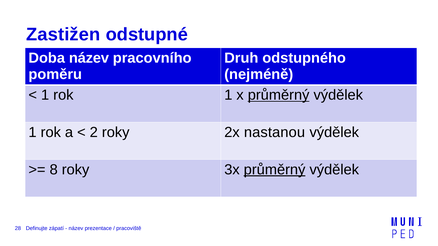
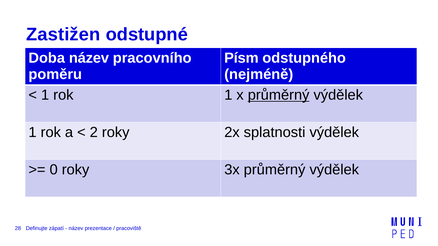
Druh: Druh -> Písm
nastanou: nastanou -> splatnosti
8: 8 -> 0
průměrný at (275, 170) underline: present -> none
